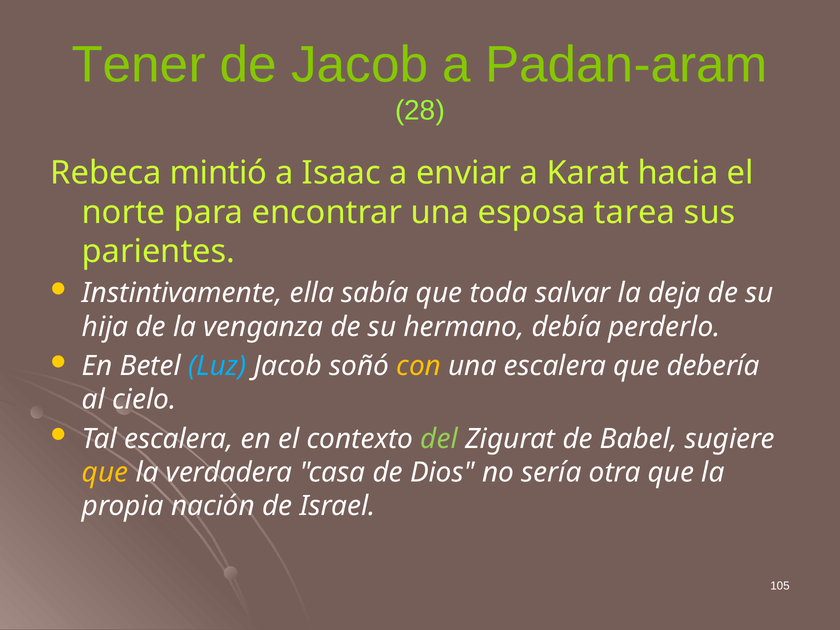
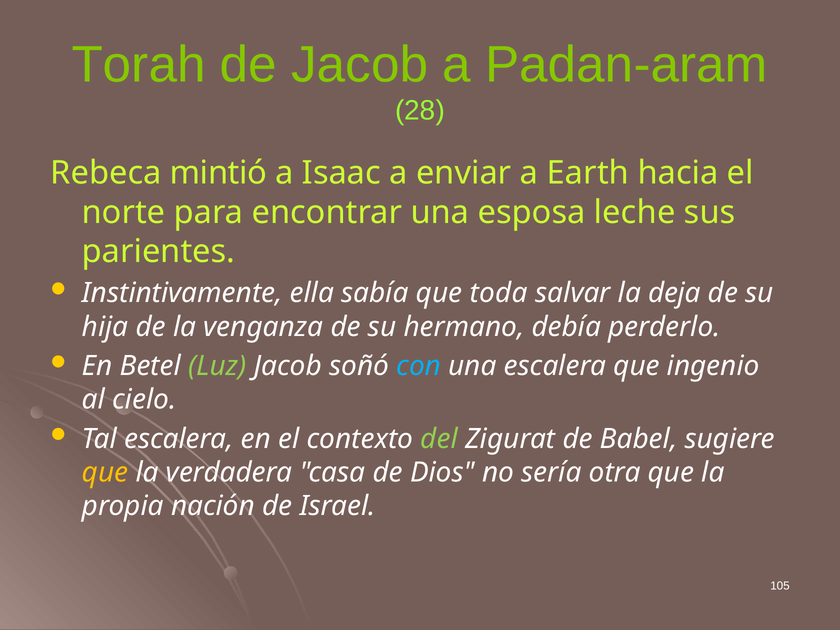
Tener: Tener -> Torah
Karat: Karat -> Earth
tarea: tarea -> leche
Luz colour: light blue -> light green
con colour: yellow -> light blue
debería: debería -> ingenio
